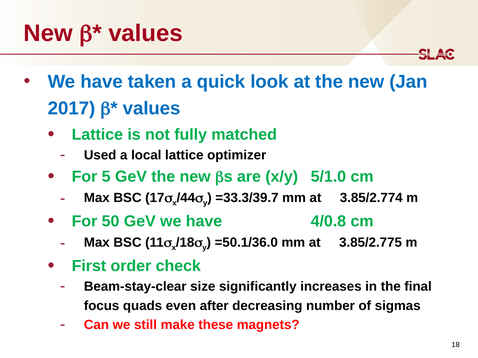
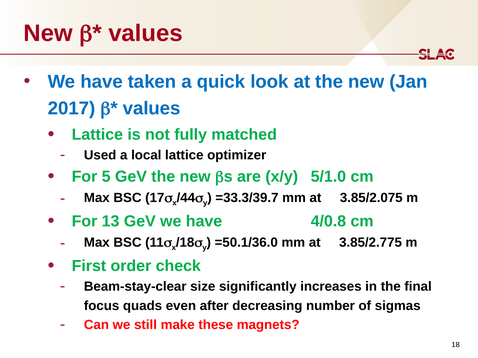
3.85/2.774: 3.85/2.774 -> 3.85/2.075
50: 50 -> 13
